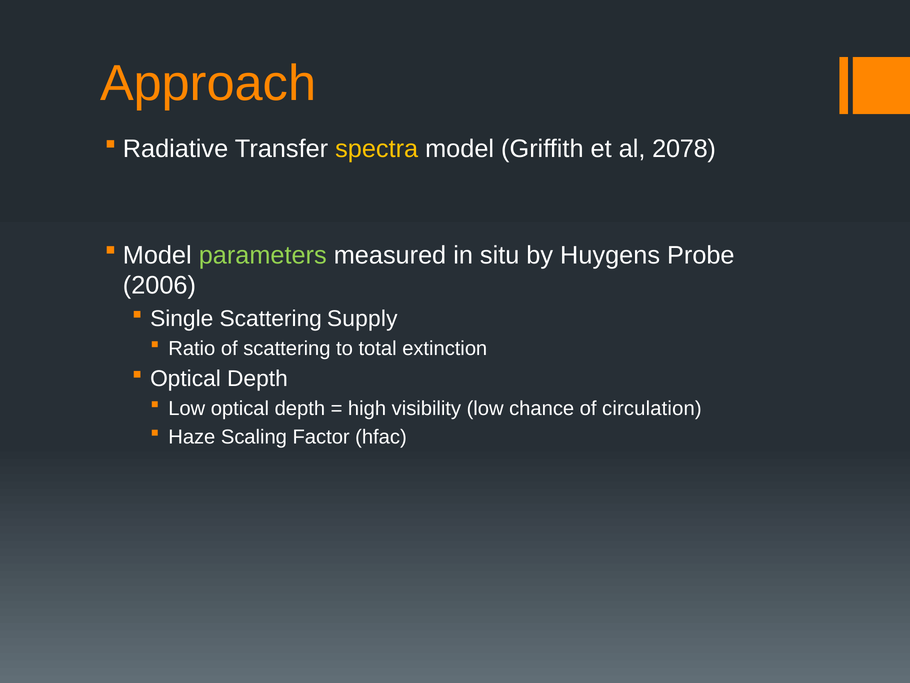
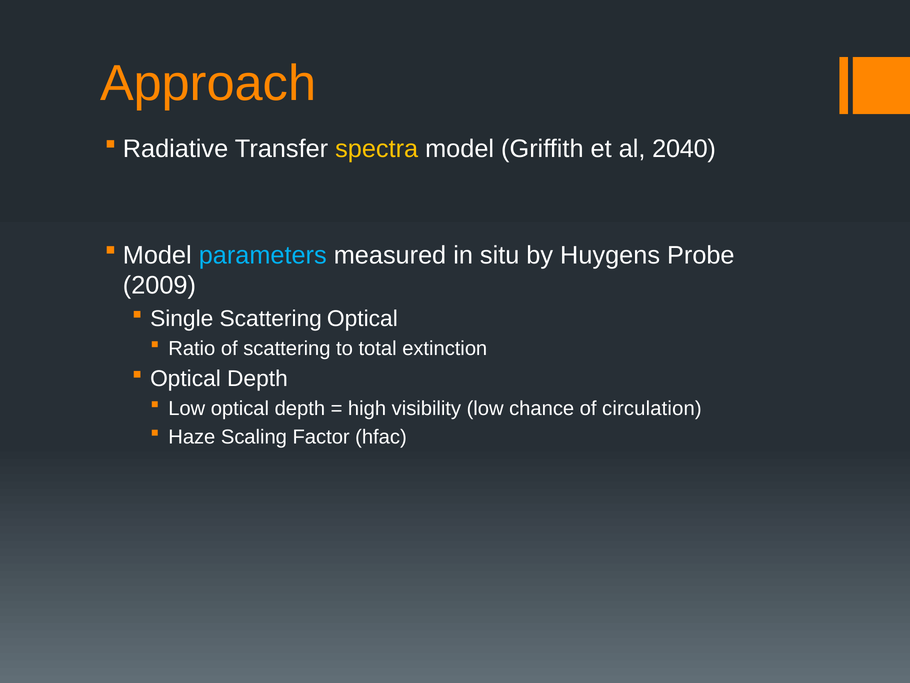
2078: 2078 -> 2040
parameters colour: light green -> light blue
2006: 2006 -> 2009
Scattering Supply: Supply -> Optical
